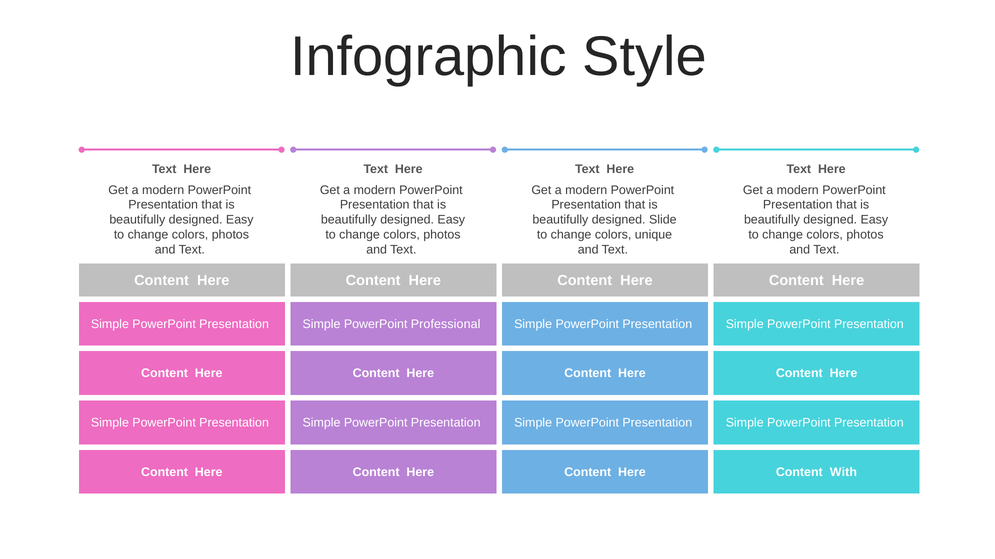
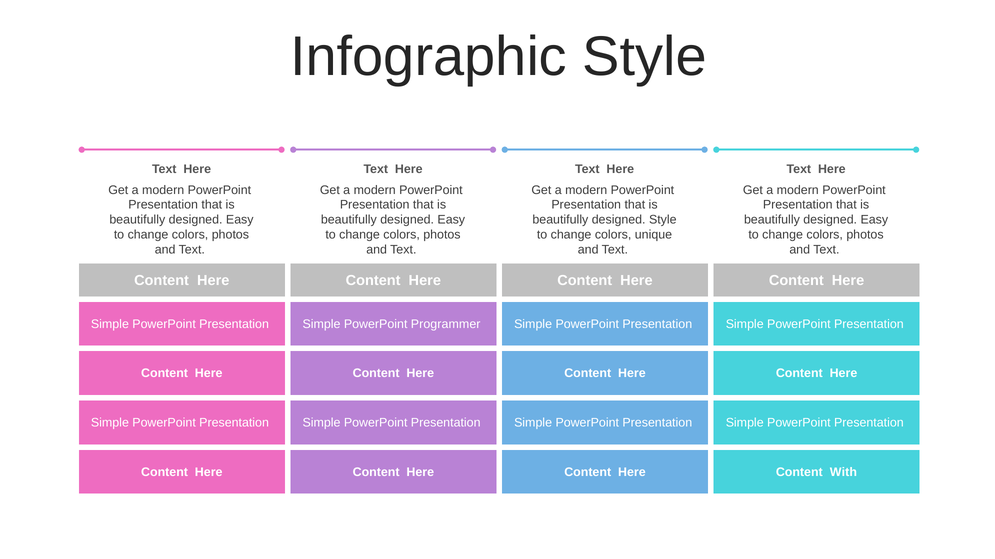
designed Slide: Slide -> Style
Professional: Professional -> Programmer
